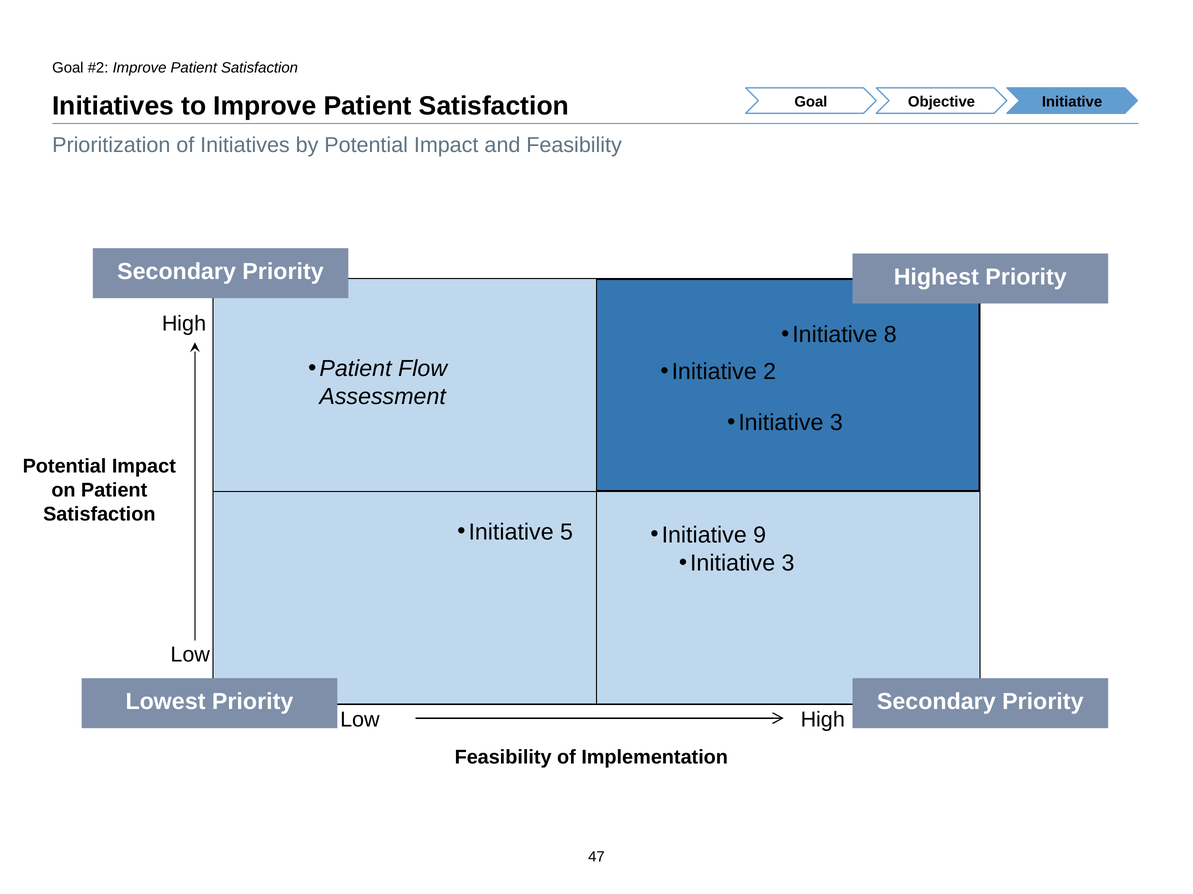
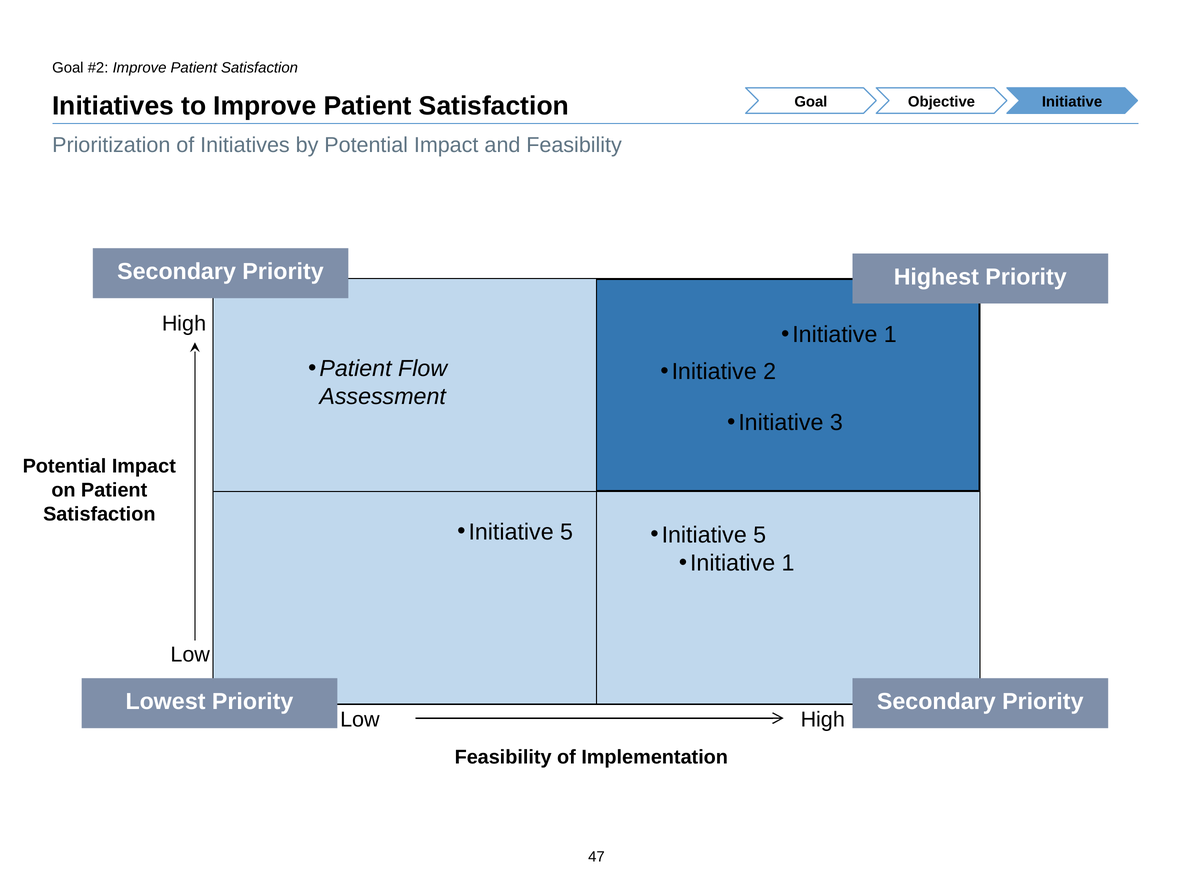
8 at (890, 335): 8 -> 1
9 at (760, 535): 9 -> 5
3 at (788, 564): 3 -> 1
